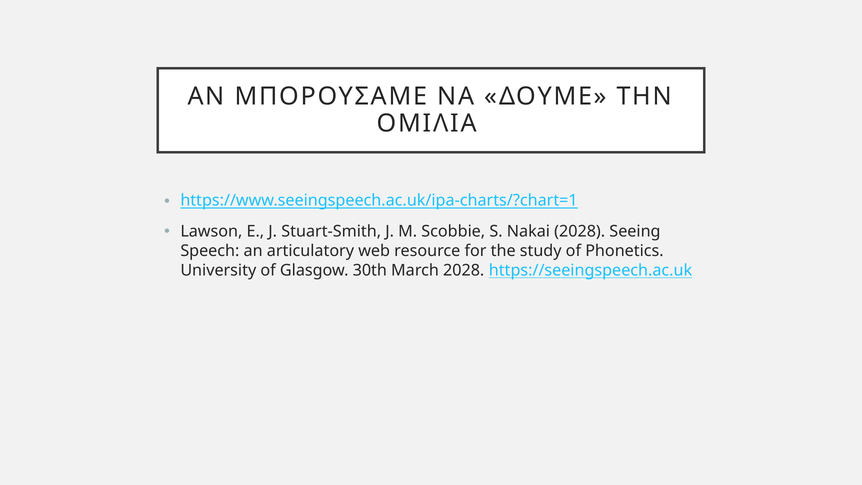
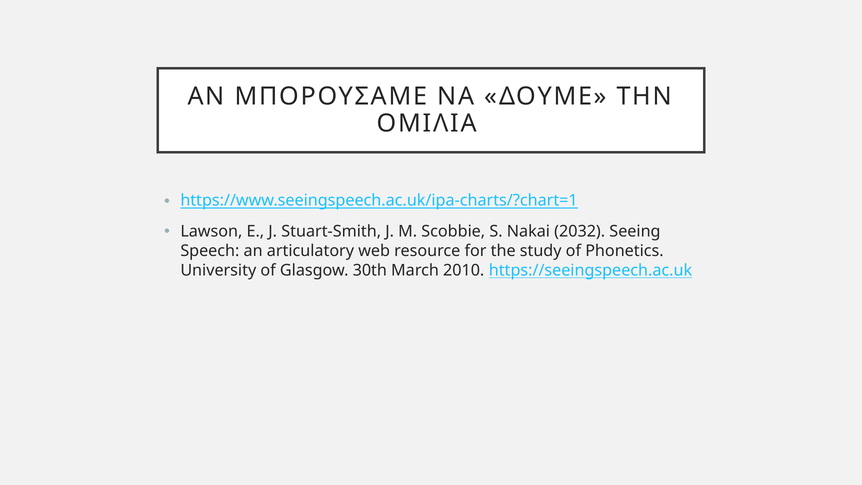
Nakai 2028: 2028 -> 2032
March 2028: 2028 -> 2010
